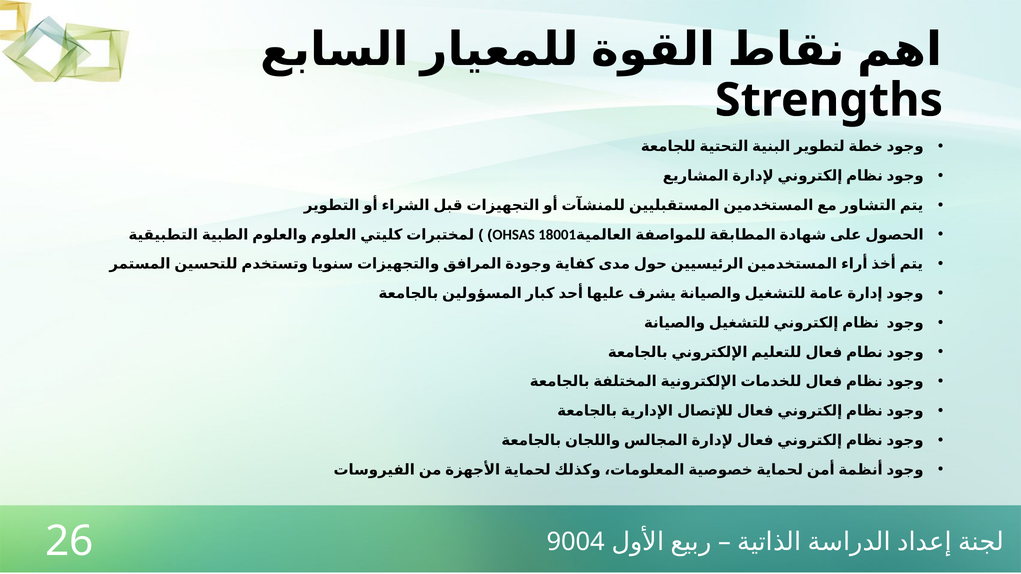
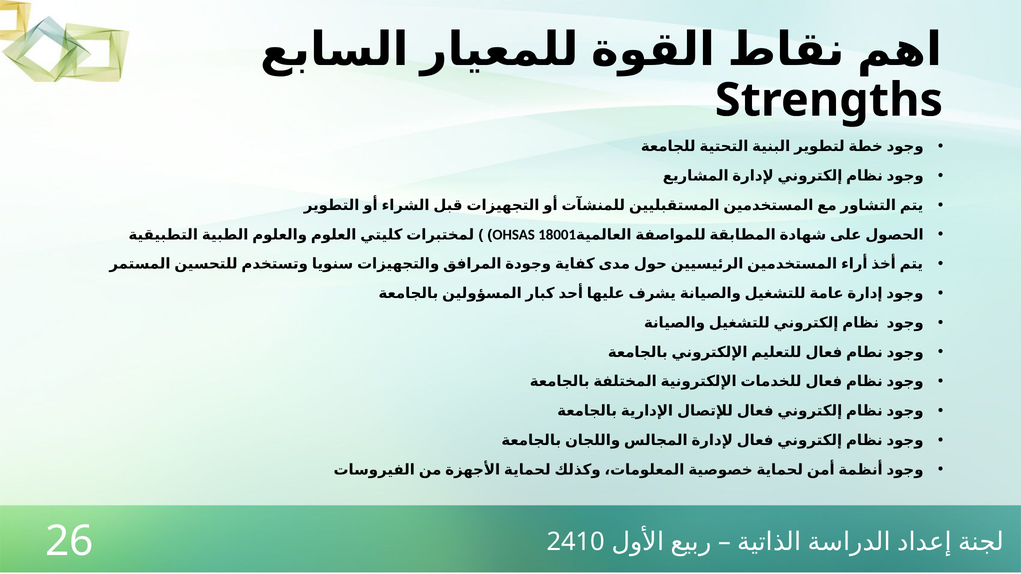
9004: 9004 -> 2410
